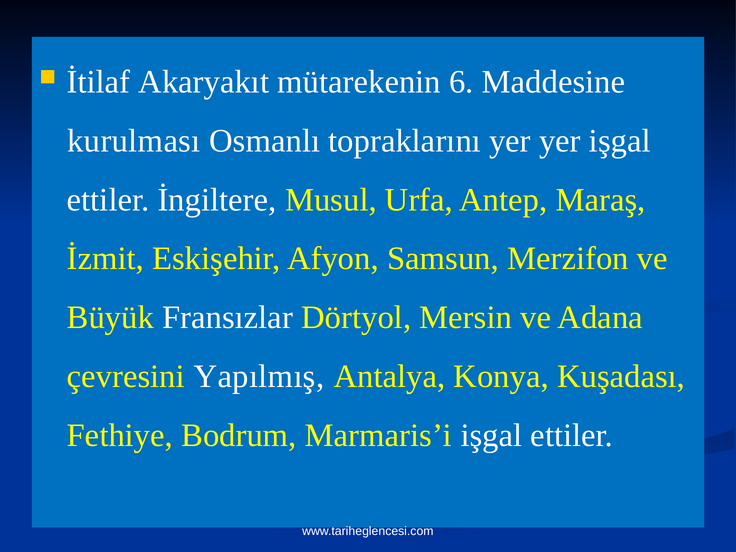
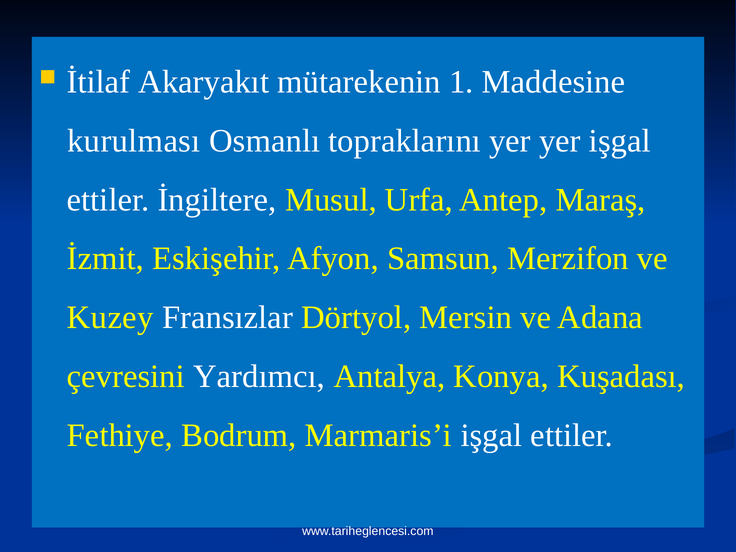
6: 6 -> 1
Büyük: Büyük -> Kuzey
Yapılmış: Yapılmış -> Yardımcı
